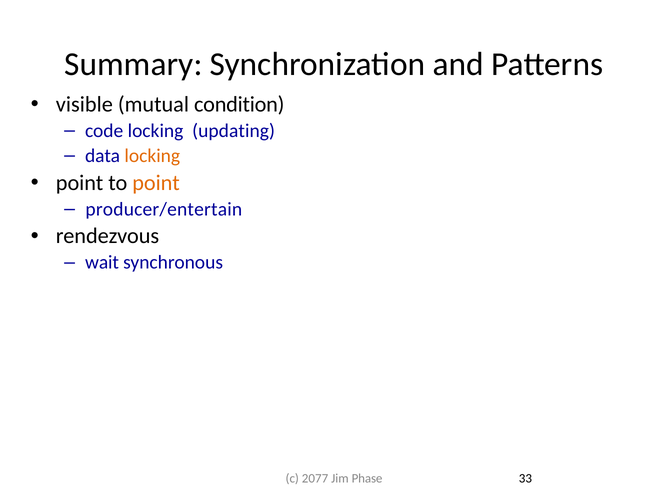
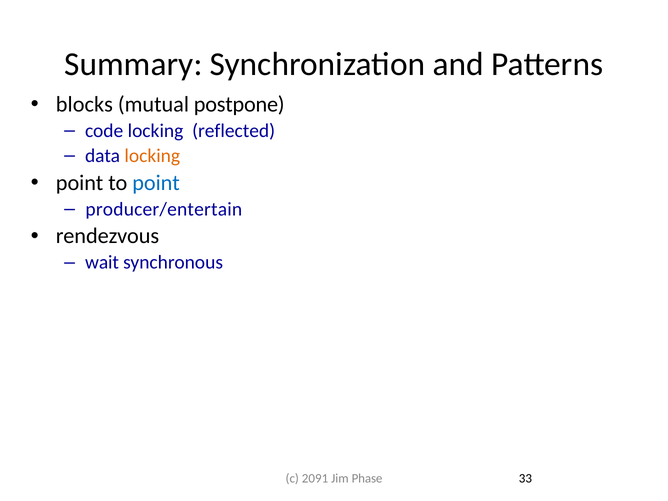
visible: visible -> blocks
condition: condition -> postpone
updating: updating -> reflected
point at (156, 183) colour: orange -> blue
2077: 2077 -> 2091
